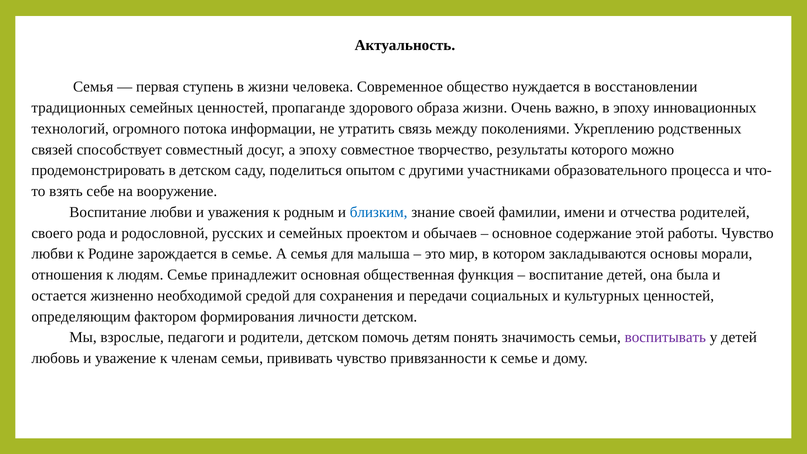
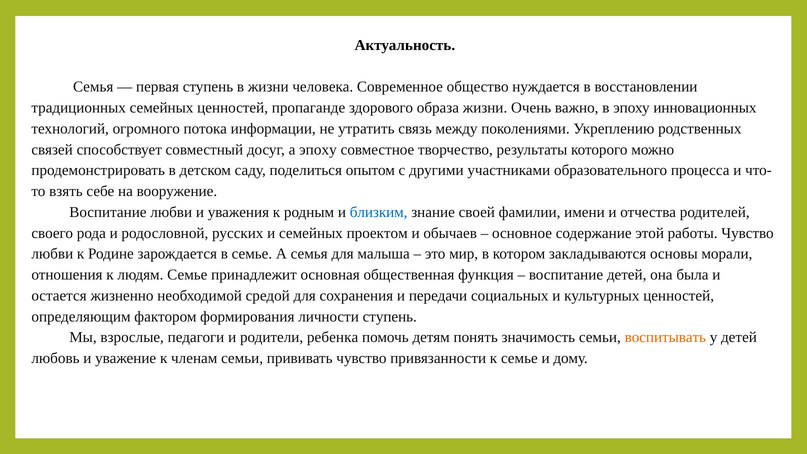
личности детском: детском -> ступень
родители детском: детском -> ребенка
воспитывать colour: purple -> orange
